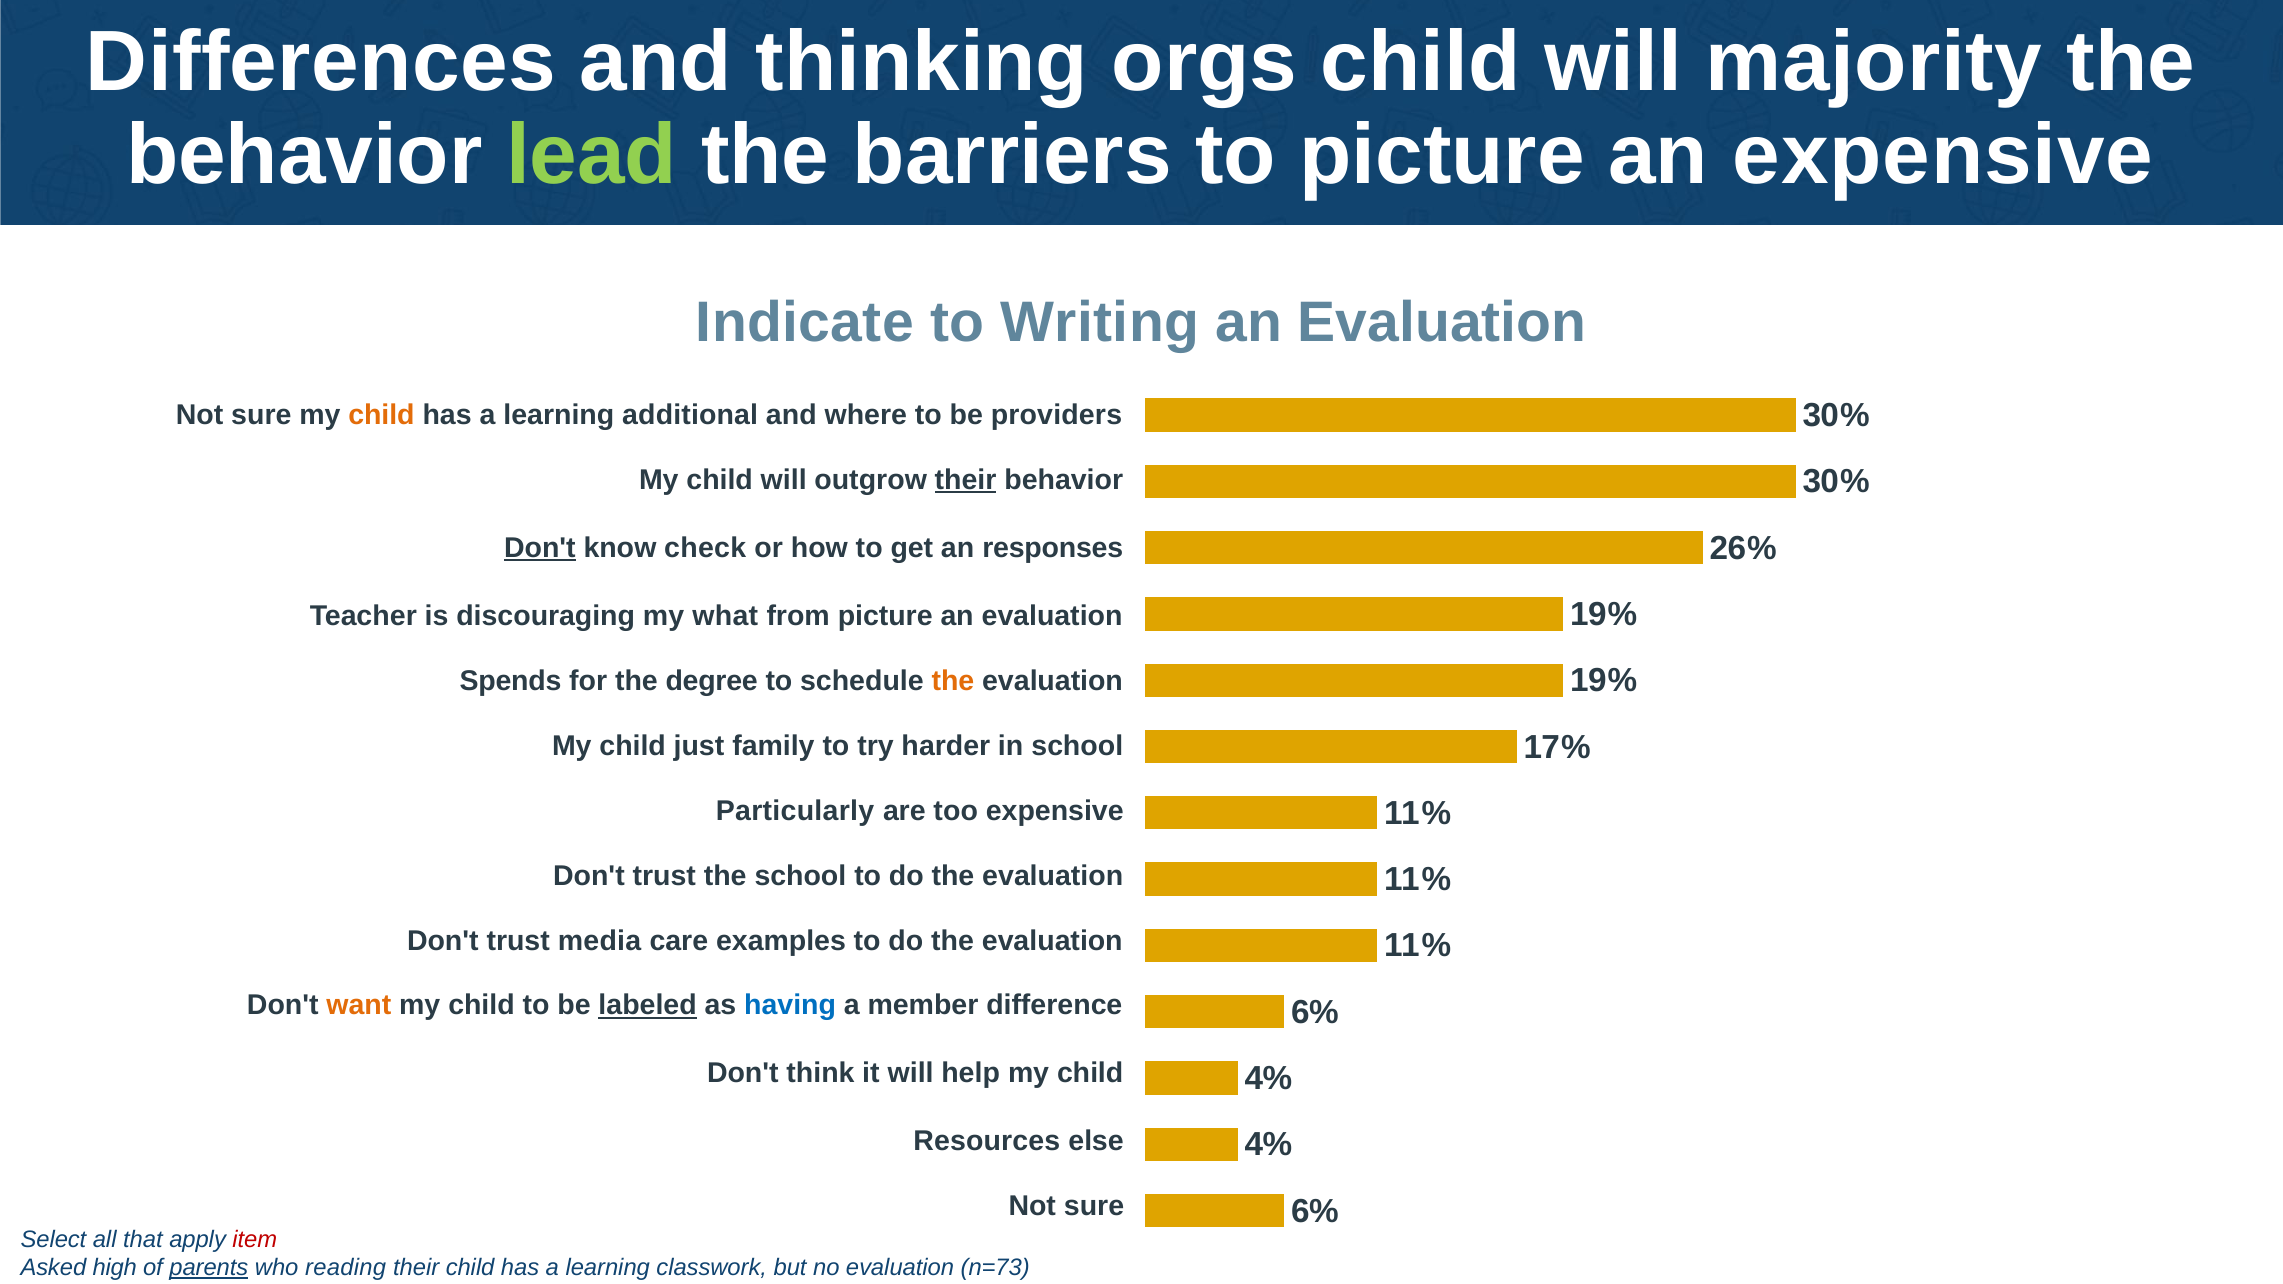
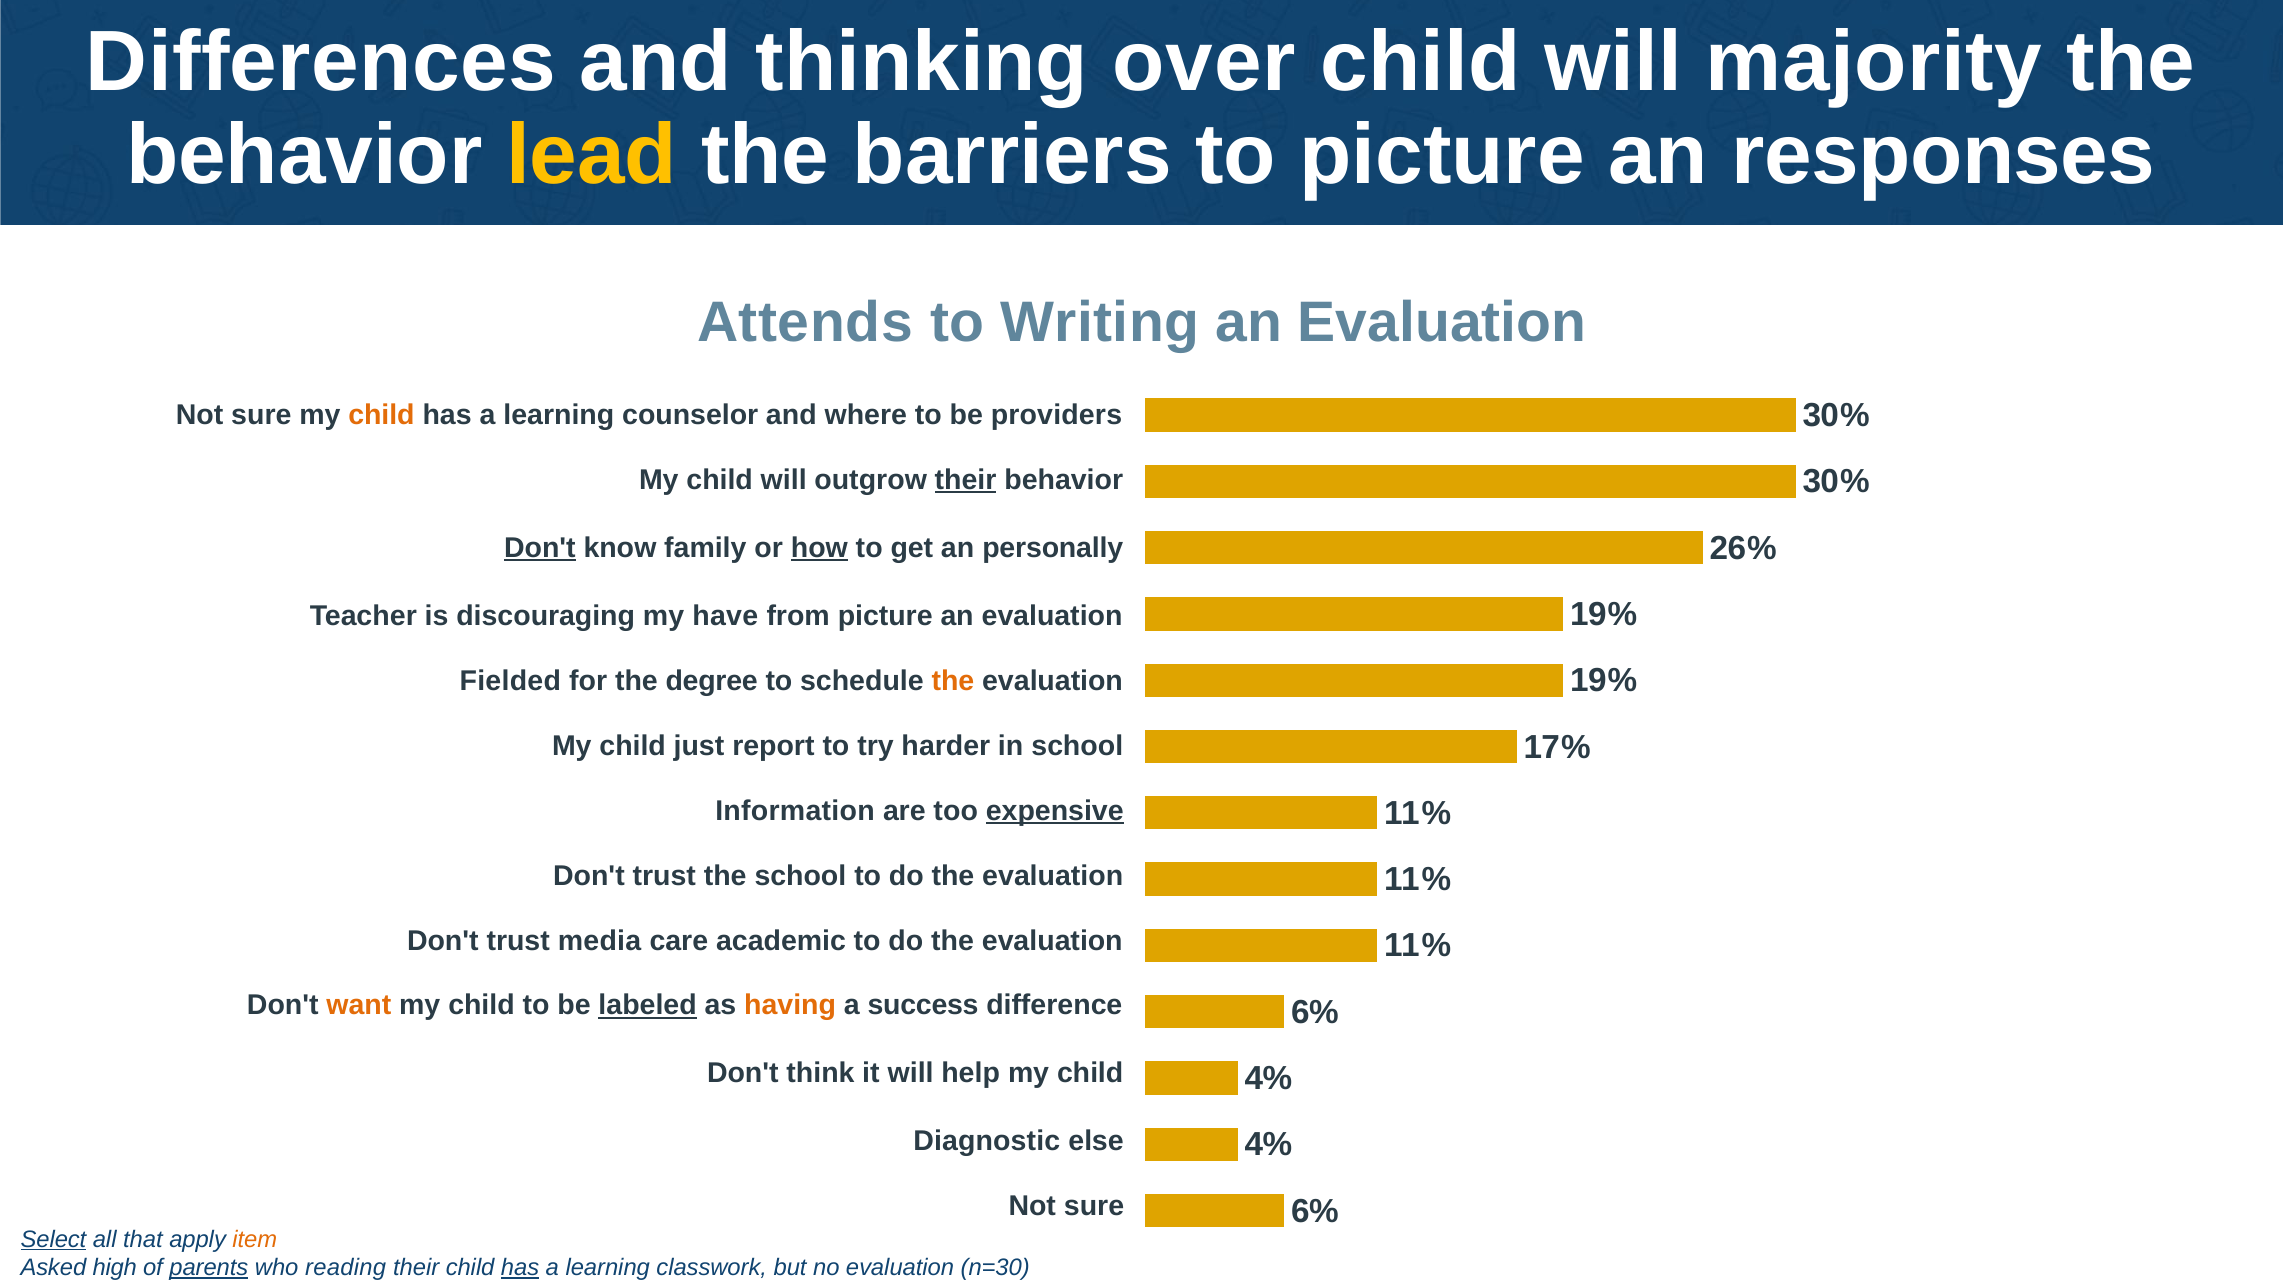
orgs: orgs -> over
lead colour: light green -> yellow
an expensive: expensive -> responses
Indicate: Indicate -> Attends
additional: additional -> counselor
check: check -> family
how underline: none -> present
responses: responses -> personally
what: what -> have
Spends: Spends -> Fielded
family: family -> report
Particularly: Particularly -> Information
expensive at (1055, 811) underline: none -> present
examples: examples -> academic
having colour: blue -> orange
member: member -> success
Resources: Resources -> Diagnostic
Select underline: none -> present
item colour: red -> orange
has at (520, 1268) underline: none -> present
n=73: n=73 -> n=30
